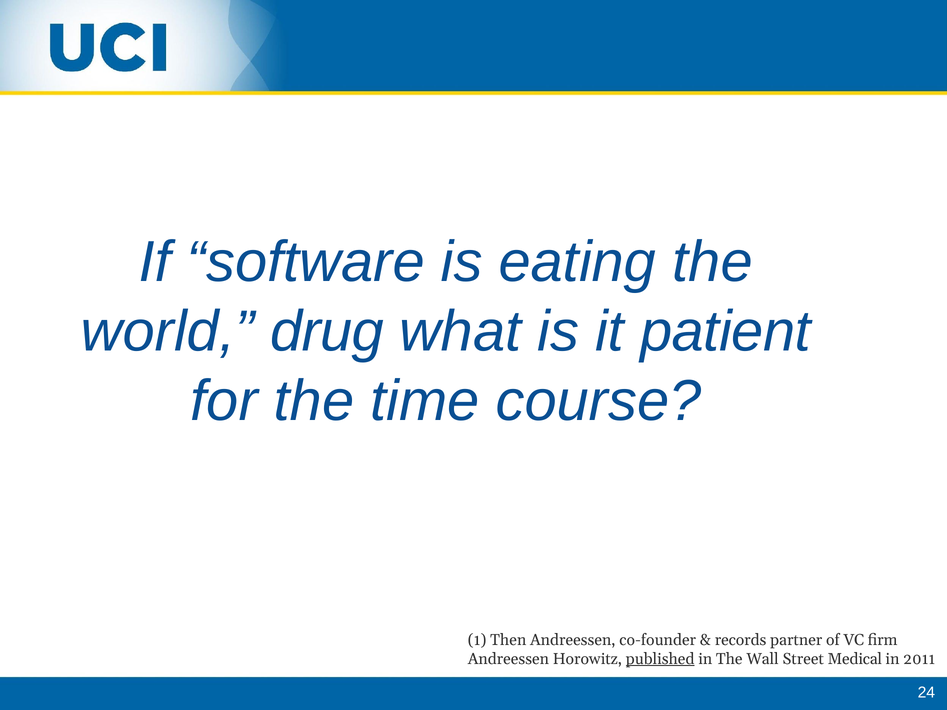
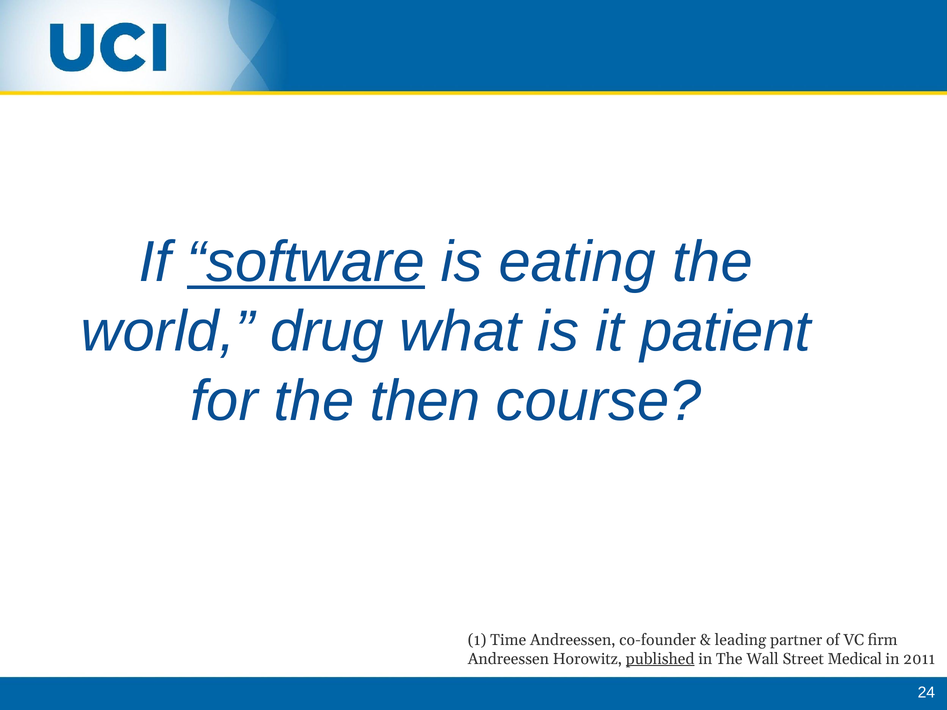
software underline: none -> present
time: time -> then
Then: Then -> Time
records: records -> leading
